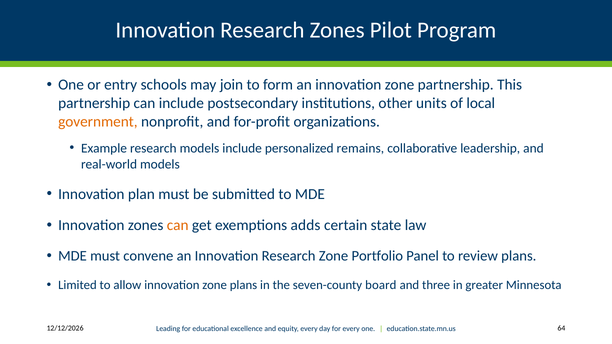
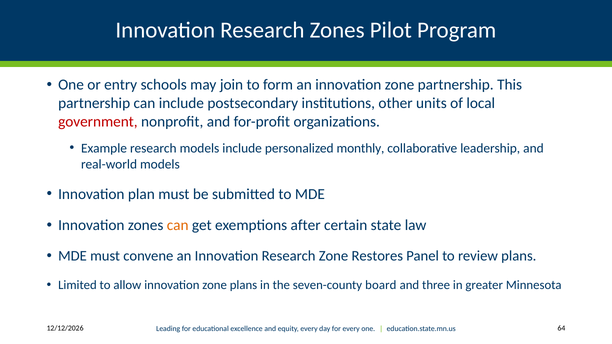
government colour: orange -> red
remains: remains -> monthly
adds: adds -> after
Portfolio: Portfolio -> Restores
